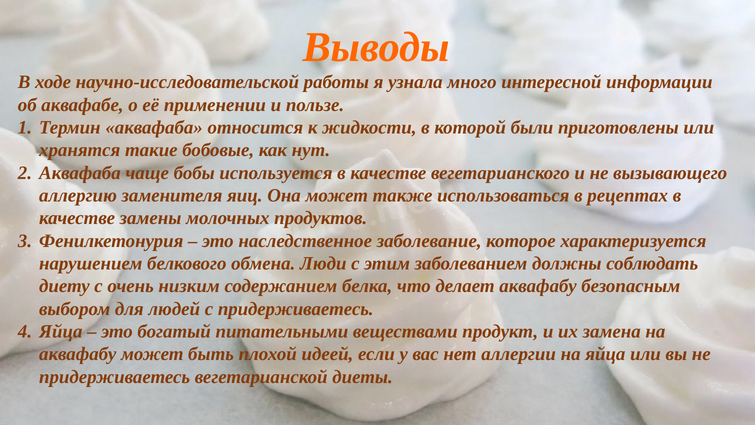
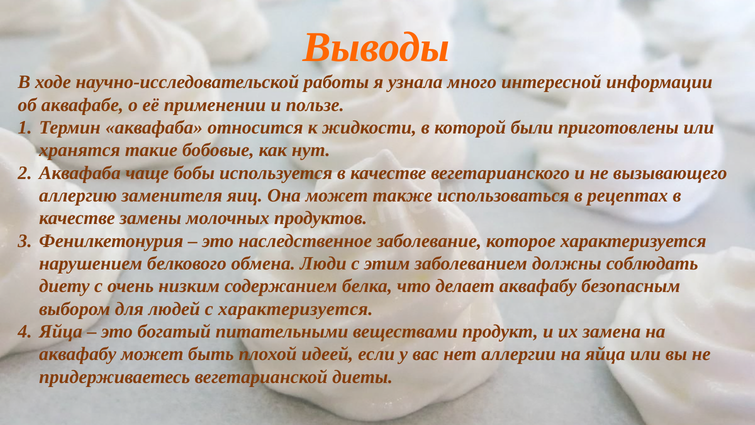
с придерживаетесь: придерживаетесь -> характеризуется
